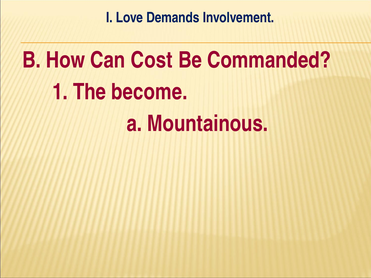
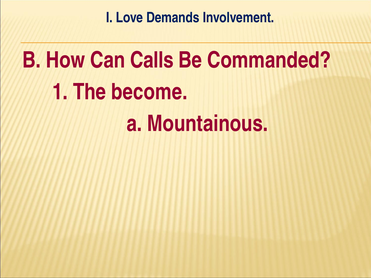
Cost: Cost -> Calls
